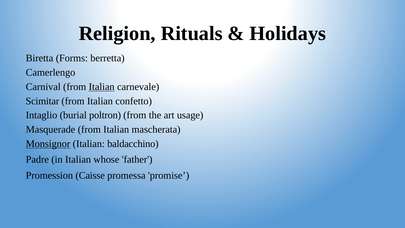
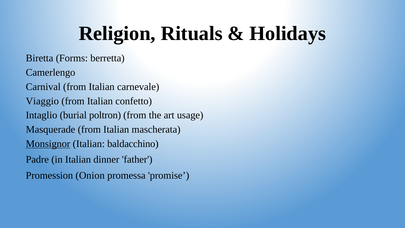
Italian at (102, 87) underline: present -> none
Scimitar: Scimitar -> Viaggio
whose: whose -> dinner
Caisse: Caisse -> Onion
